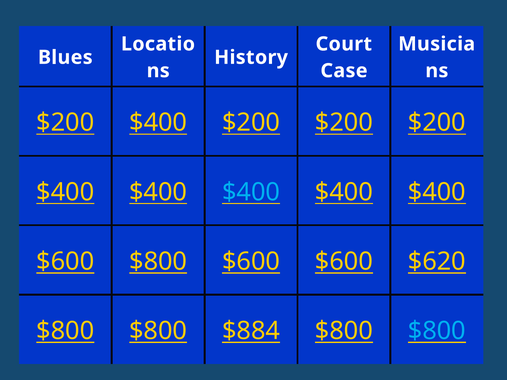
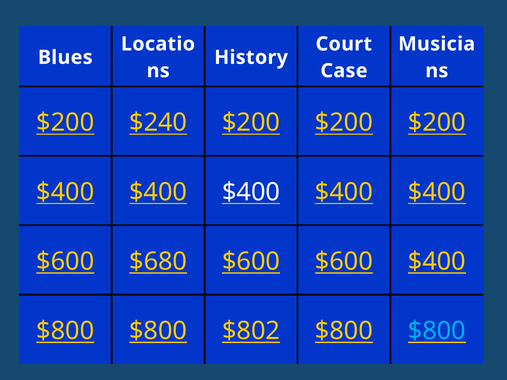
$400 at (158, 123): $400 -> $240
$400 at (251, 192) colour: light blue -> white
$600 $800: $800 -> $680
$600 $620: $620 -> $400
$884: $884 -> $802
